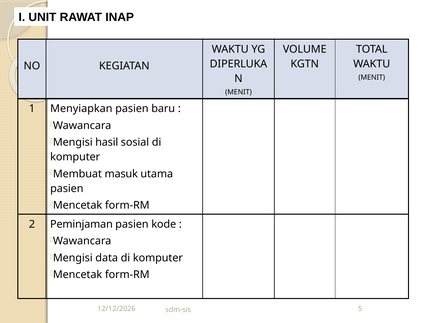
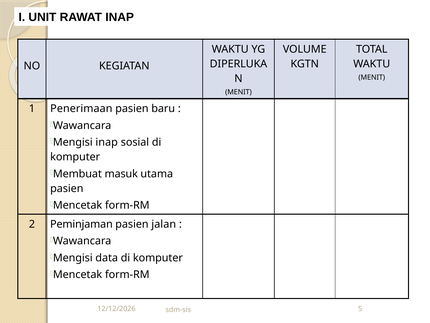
Menyiapkan: Menyiapkan -> Penerimaan
Mengisi hasil: hasil -> inap
kode: kode -> jalan
